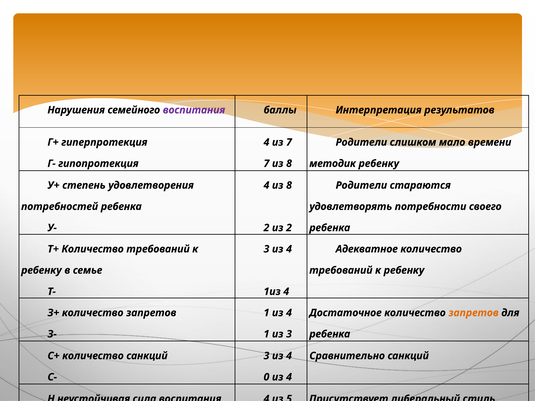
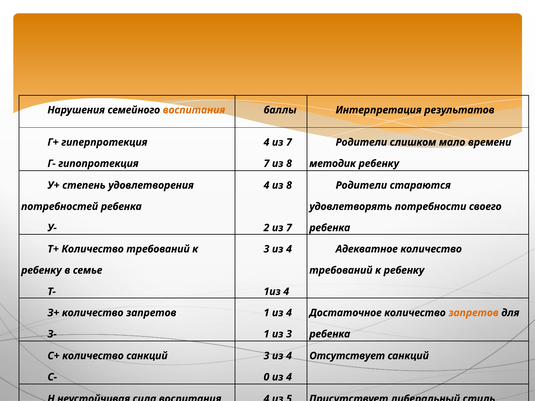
воспитания at (194, 110) colour: purple -> orange
2 из 2: 2 -> 7
Сравнительно: Сравнительно -> Отсутствует
